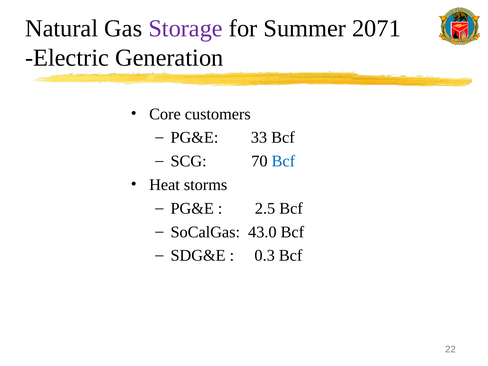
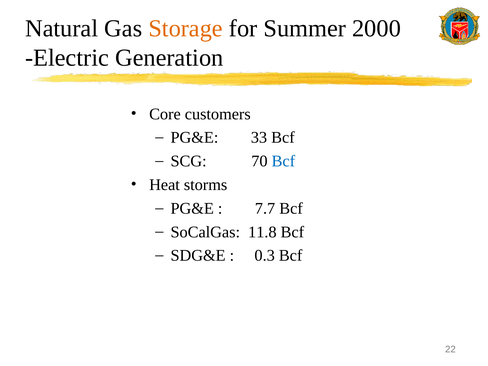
Storage colour: purple -> orange
2071: 2071 -> 2000
2.5: 2.5 -> 7.7
43.0: 43.0 -> 11.8
